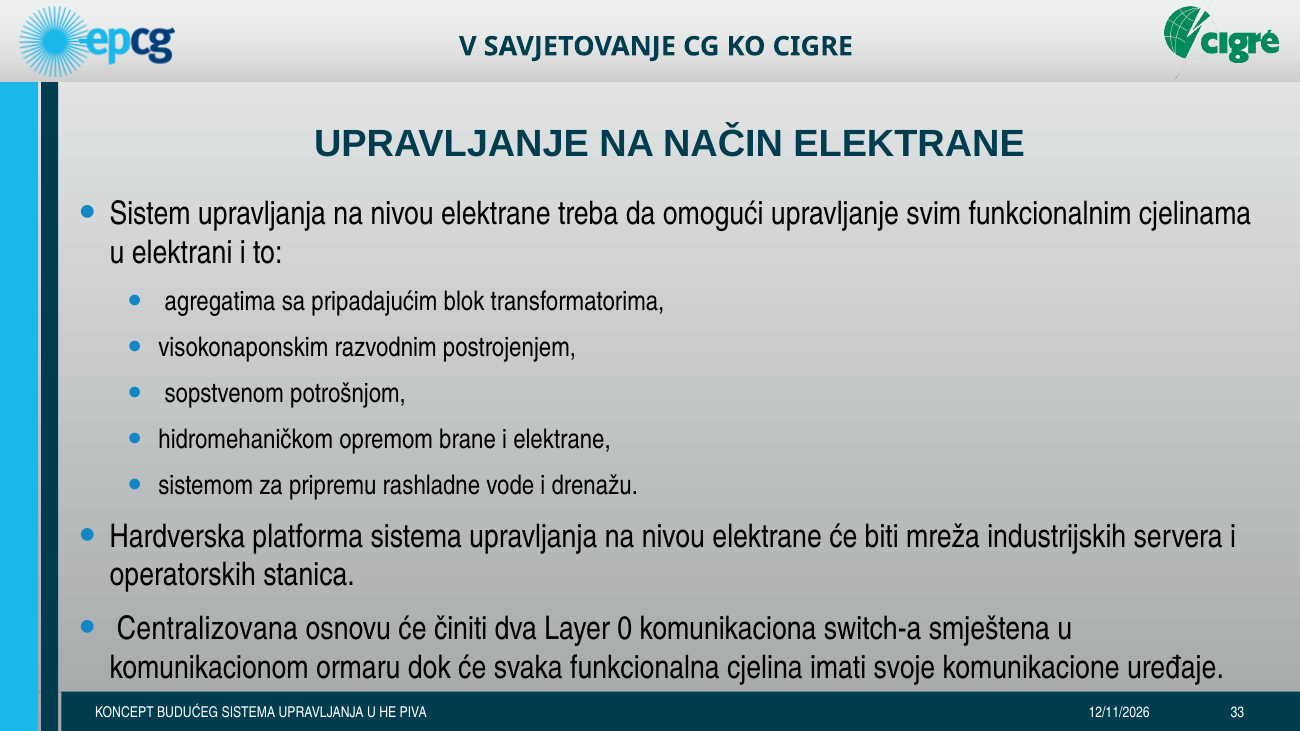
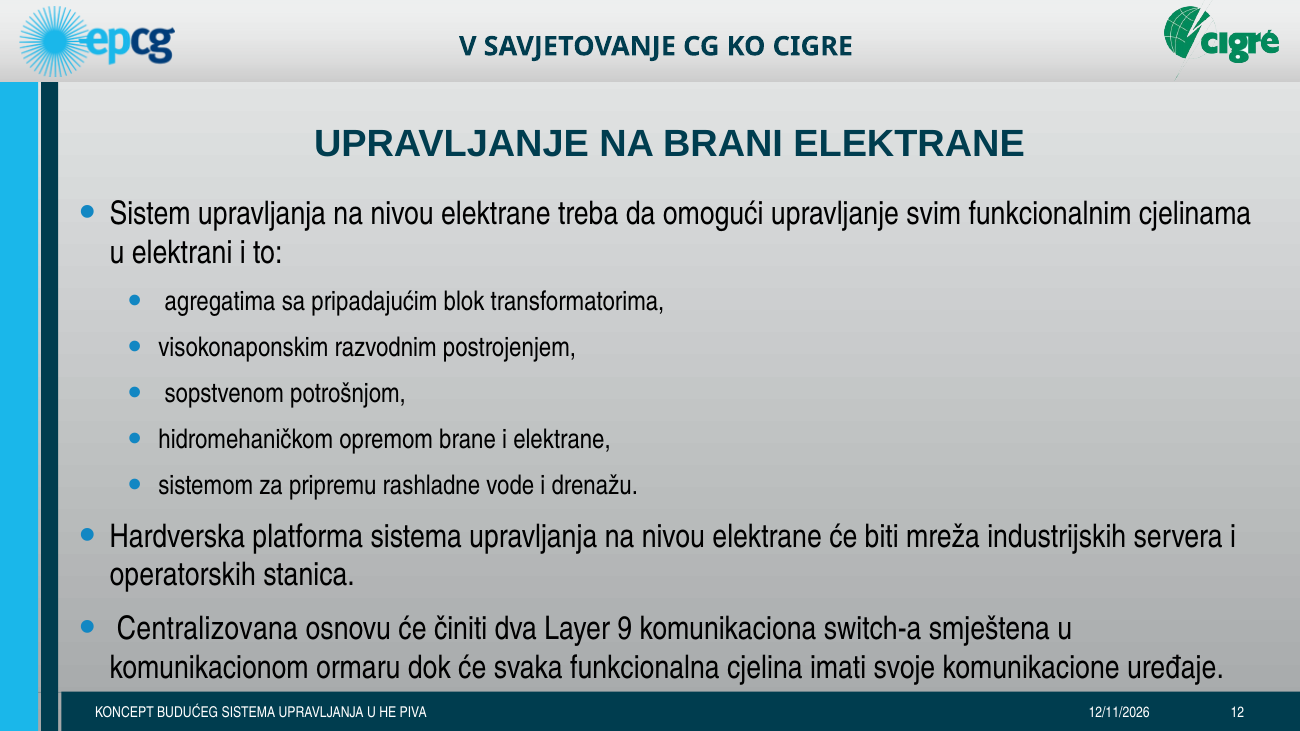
NAČIN: NAČIN -> BRANI
0: 0 -> 9
33: 33 -> 12
